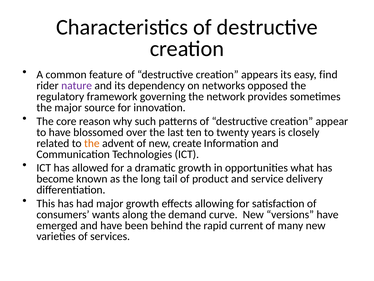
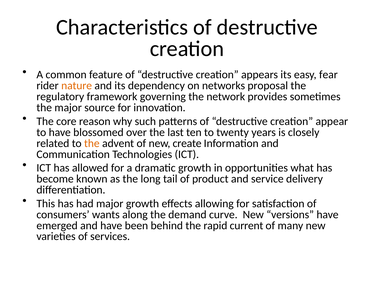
find: find -> fear
nature colour: purple -> orange
opposed: opposed -> proposal
